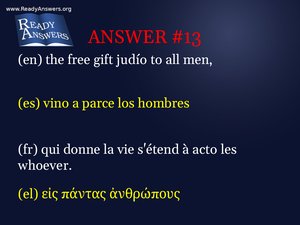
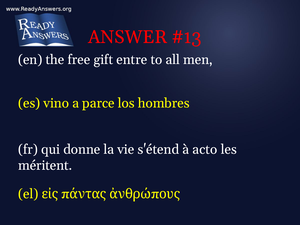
judío: judío -> entre
whoever: whoever -> méritent
